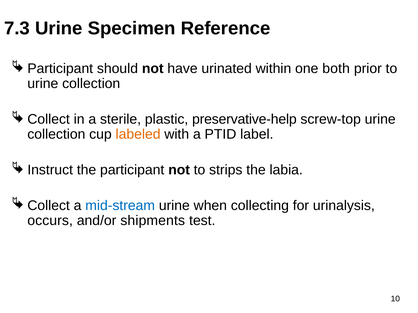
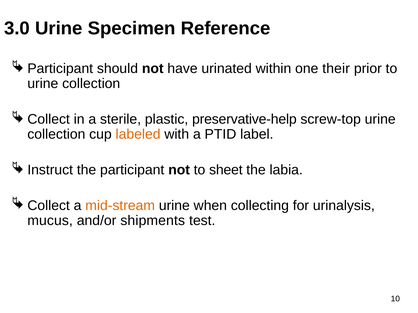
7.3: 7.3 -> 3.0
both: both -> their
strips: strips -> sheet
mid-stream colour: blue -> orange
occurs: occurs -> mucus
